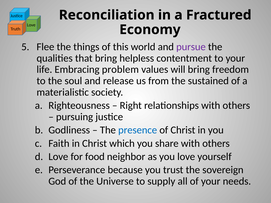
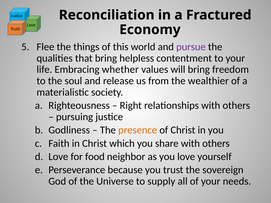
problem: problem -> whether
sustained: sustained -> wealthier
presence colour: blue -> orange
